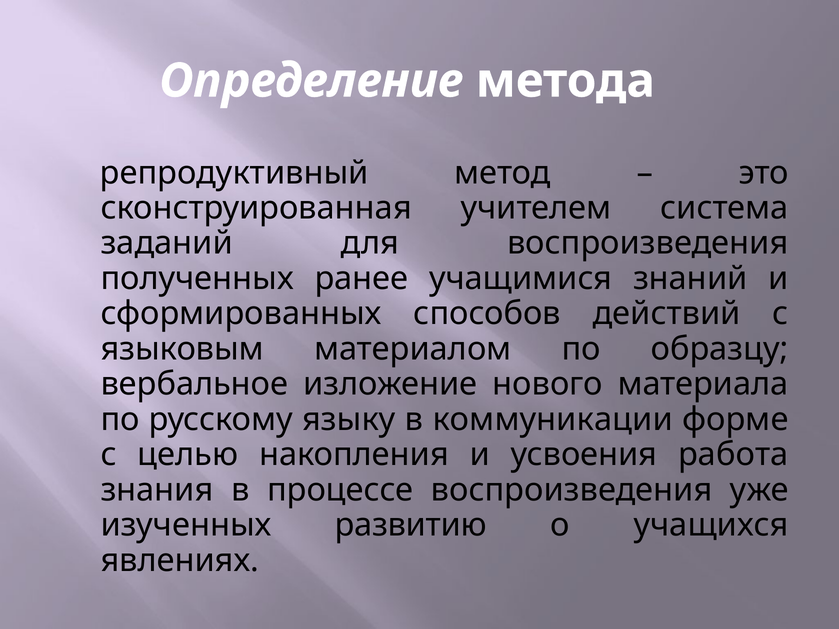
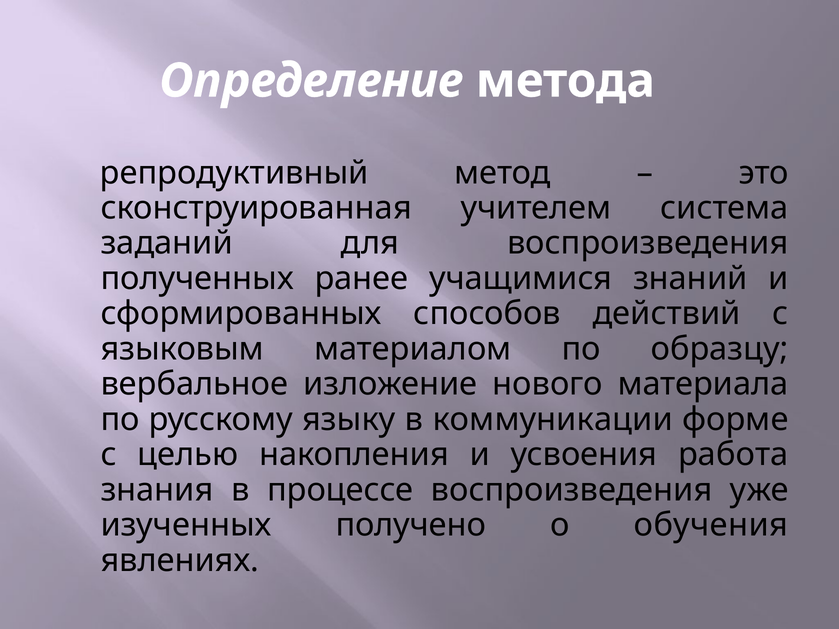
развитию: развитию -> получено
учащихся: учащихся -> обучения
